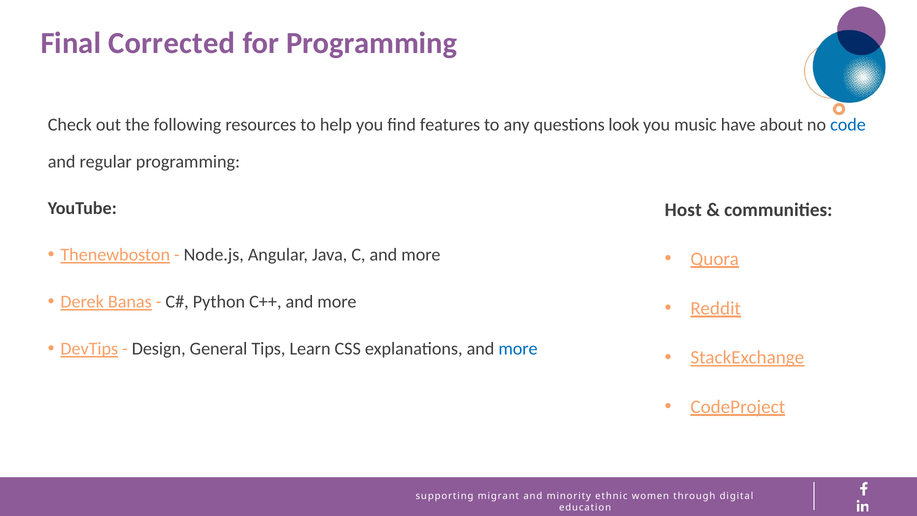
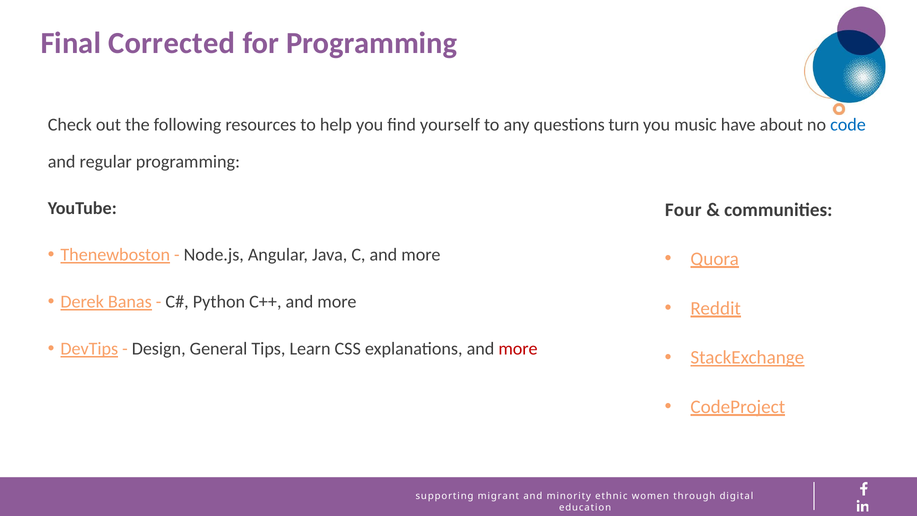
features: features -> yourself
look: look -> turn
Host: Host -> Four
more at (518, 349) colour: blue -> red
